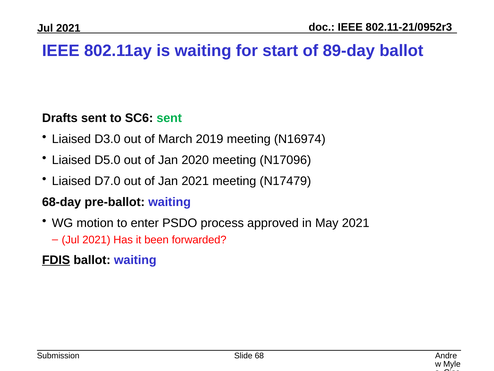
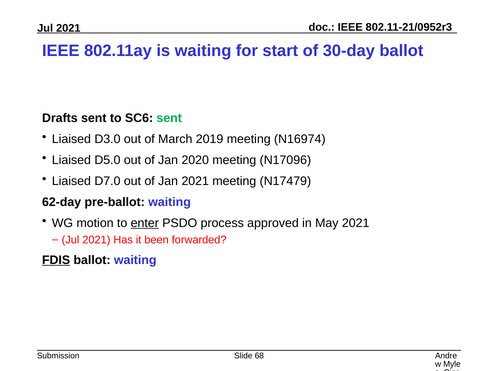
89-day: 89-day -> 30-day
68-day: 68-day -> 62-day
enter underline: none -> present
